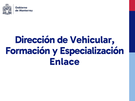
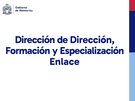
de Vehicular: Vehicular -> Dirección
